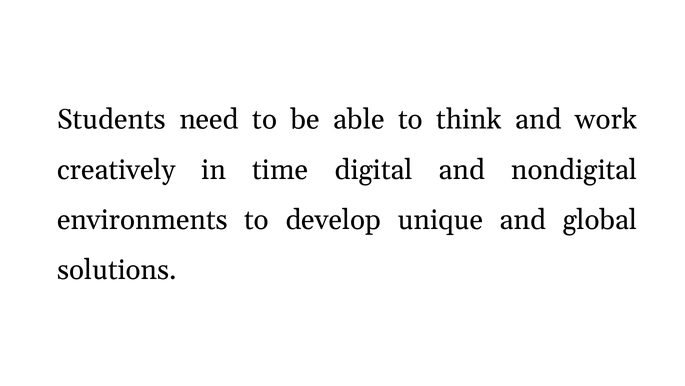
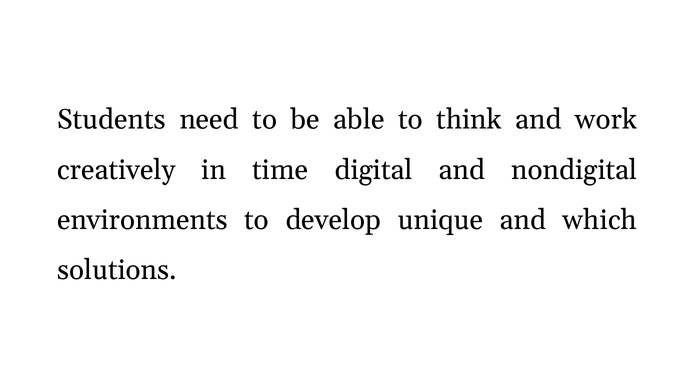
global: global -> which
